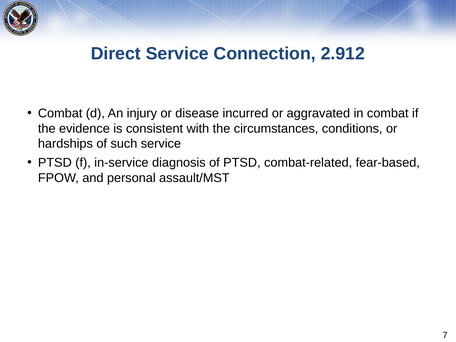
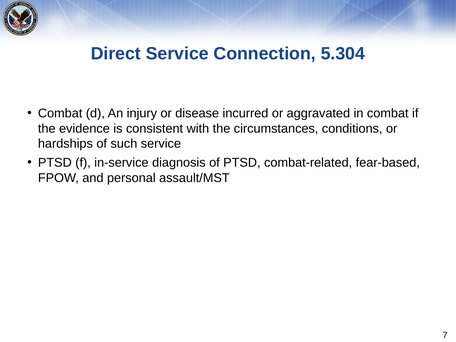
2.912: 2.912 -> 5.304
